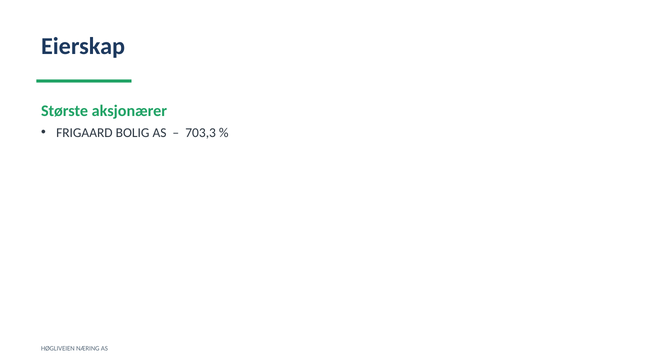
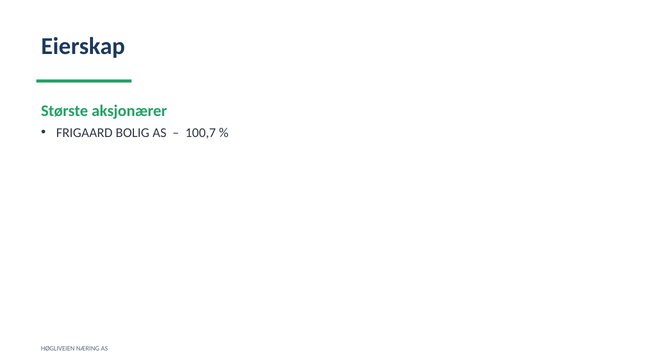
703,3: 703,3 -> 100,7
